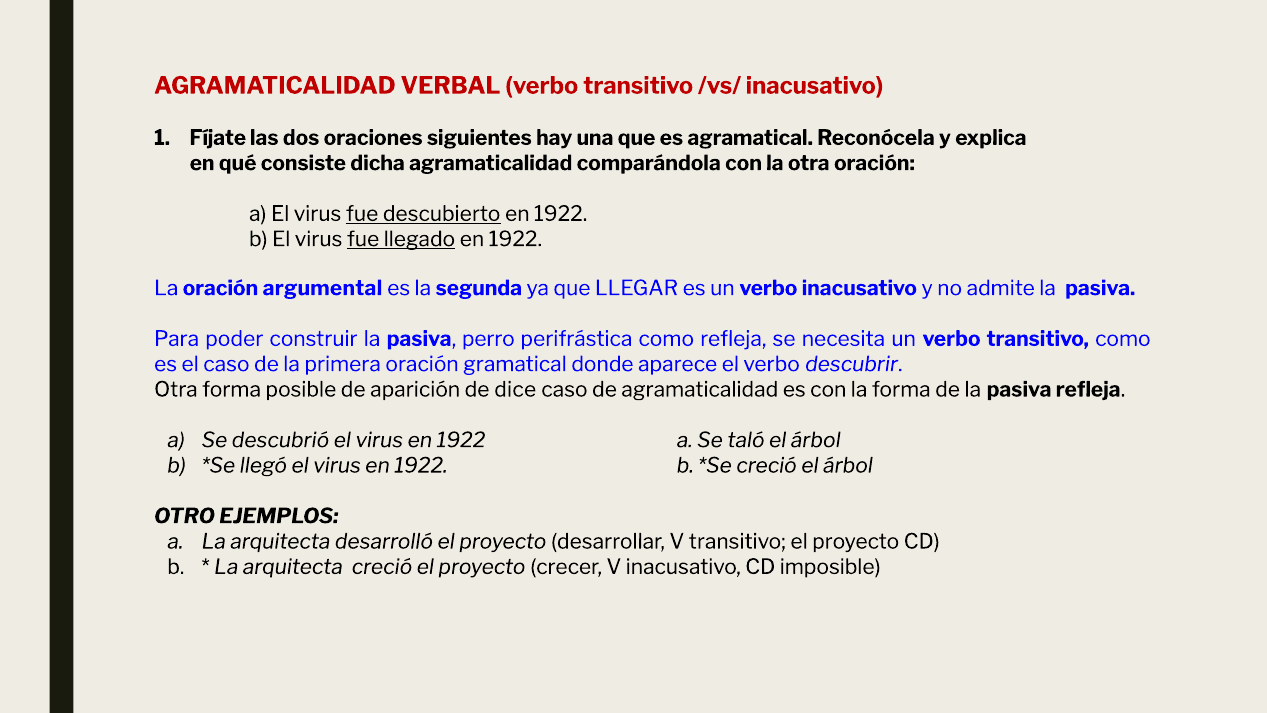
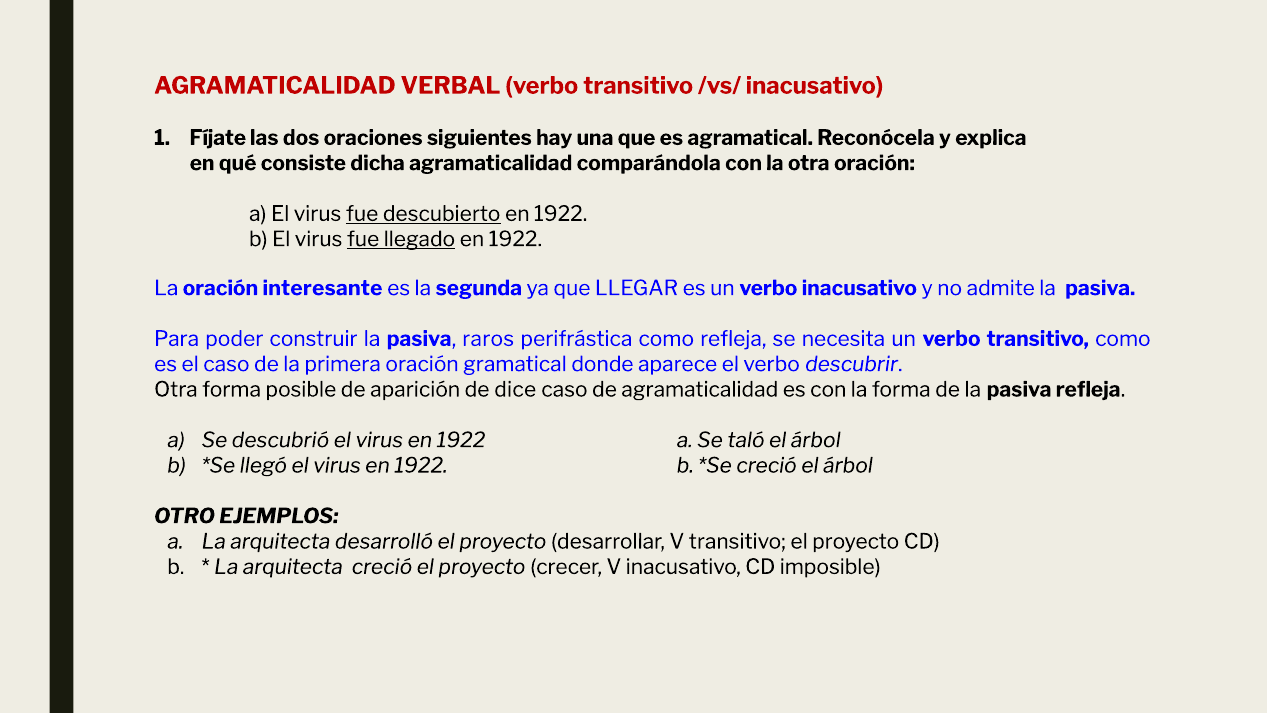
argumental: argumental -> interesante
perro: perro -> raros
